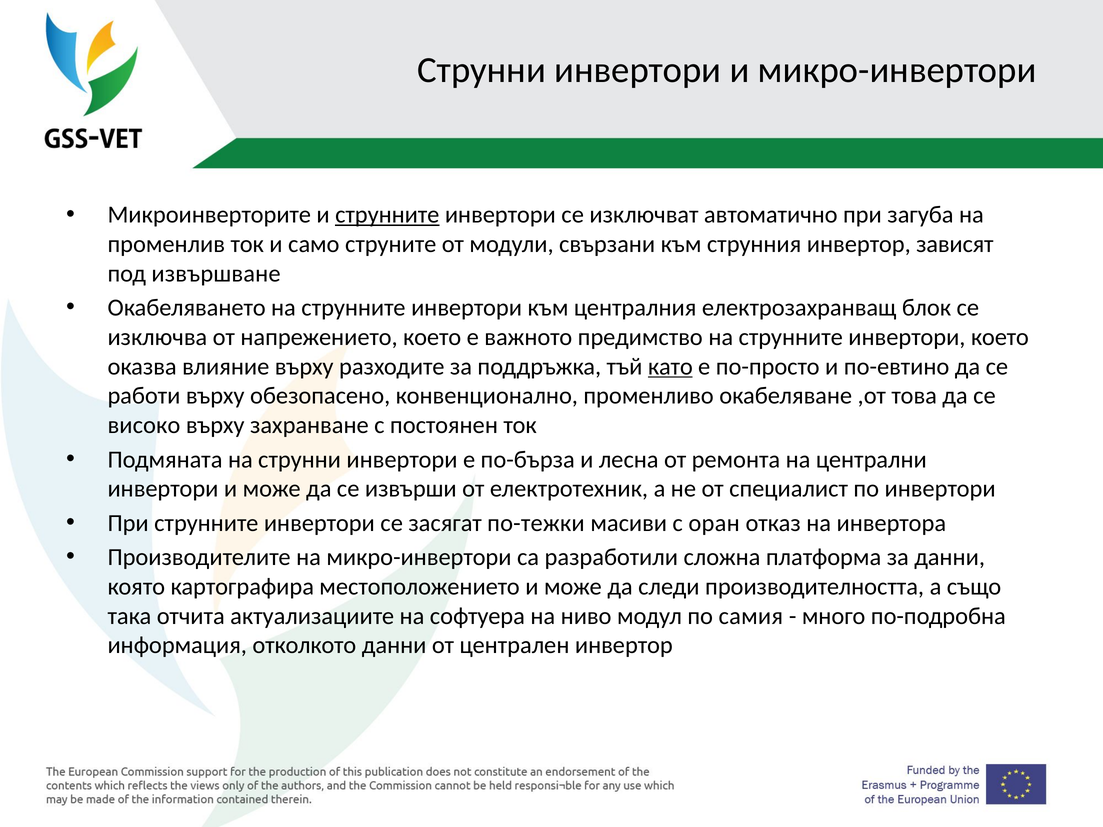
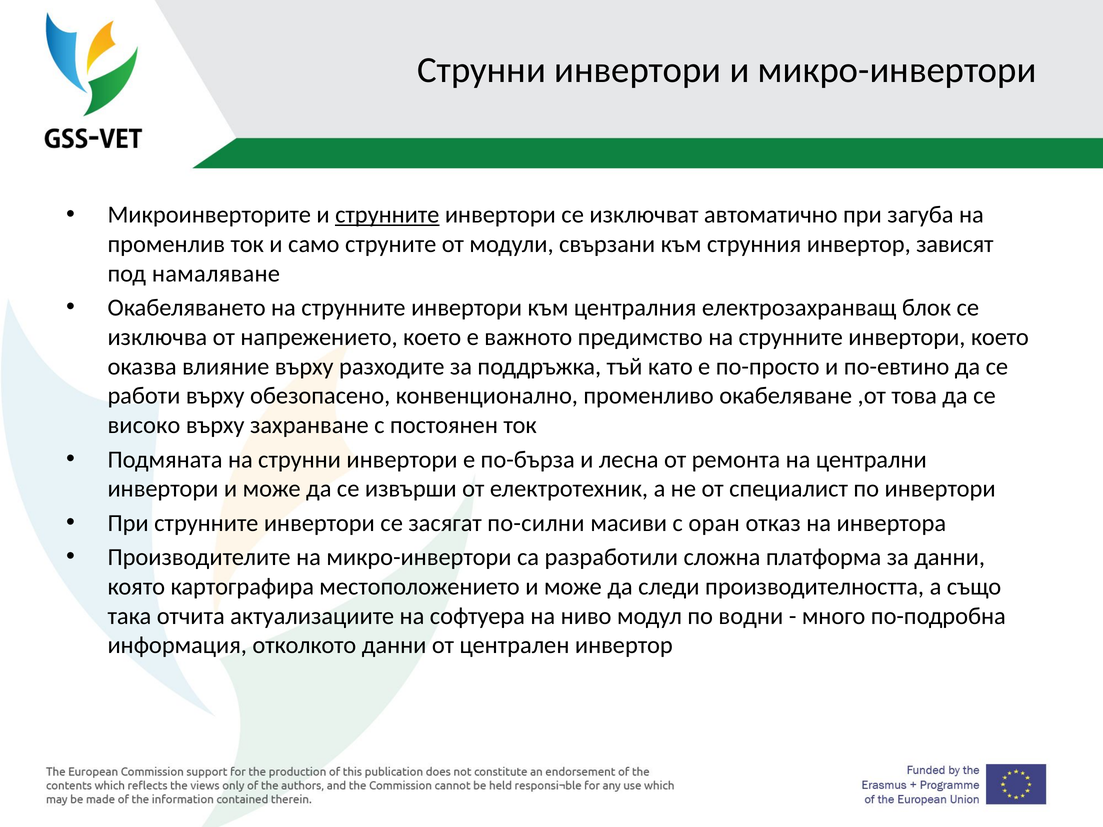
извършване: извършване -> намаляване
като underline: present -> none
по-тежки: по-тежки -> по-силни
самия: самия -> водни
